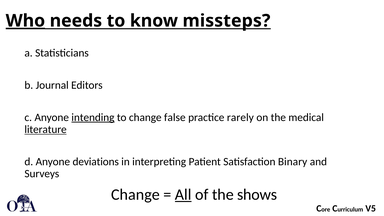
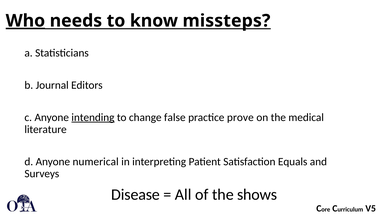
rarely: rarely -> prove
literature underline: present -> none
deviations: deviations -> numerical
Binary: Binary -> Equals
Change at (135, 195): Change -> Disease
All underline: present -> none
